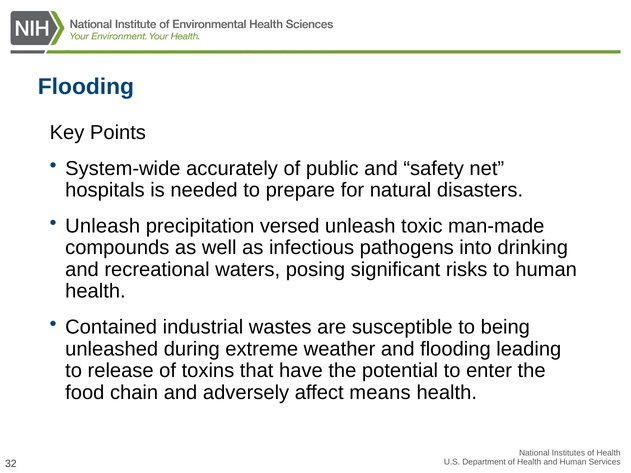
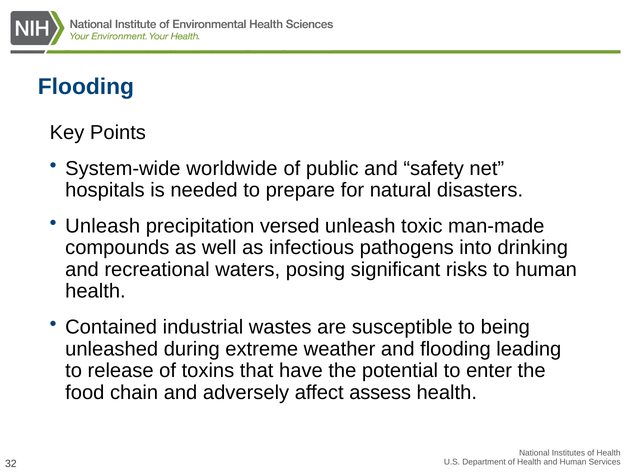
accurately: accurately -> worldwide
means: means -> assess
